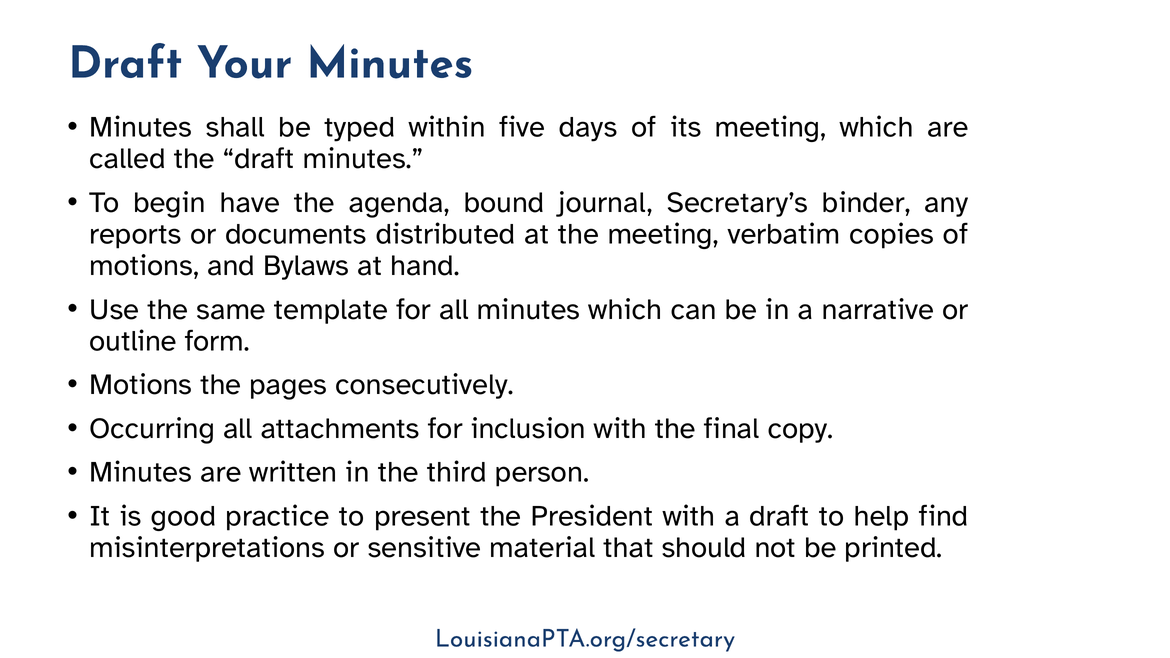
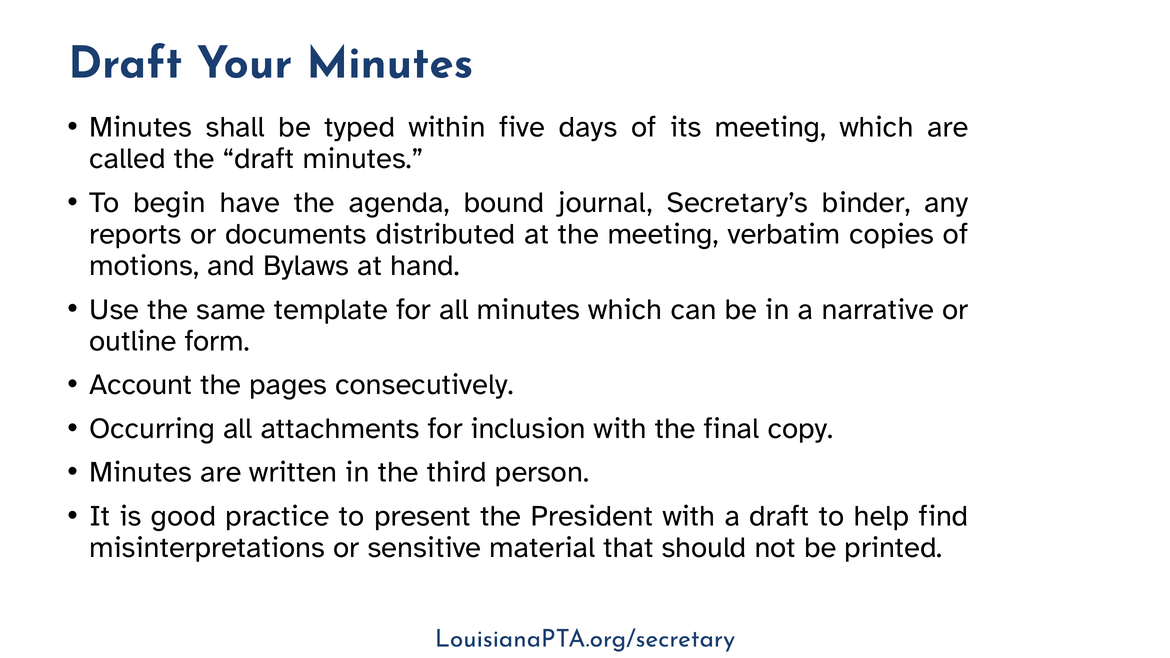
Motions at (141, 385): Motions -> Account
